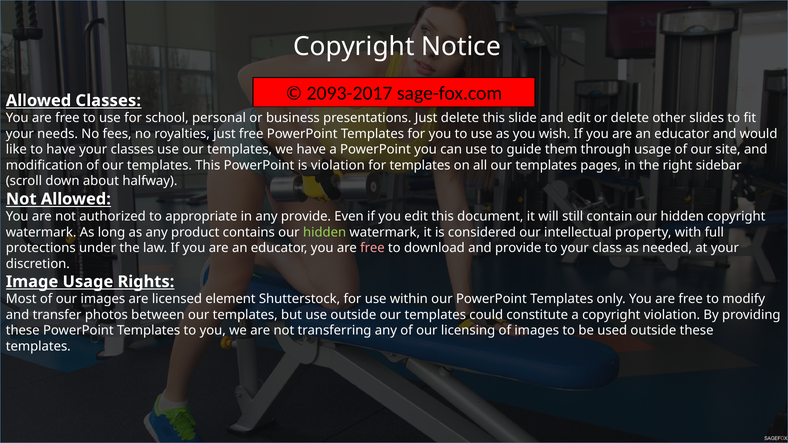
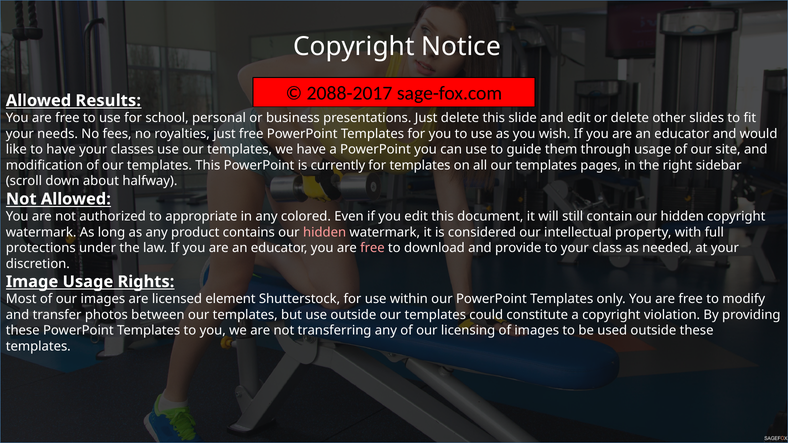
2093-2017: 2093-2017 -> 2088-2017
Allowed Classes: Classes -> Results
is violation: violation -> currently
any provide: provide -> colored
hidden at (325, 232) colour: light green -> pink
